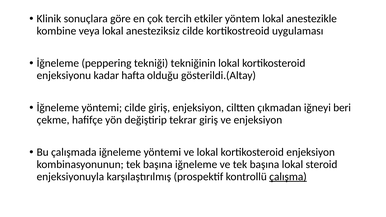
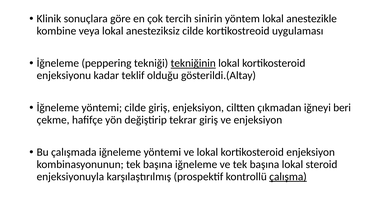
etkiler: etkiler -> sinirin
tekniğinin underline: none -> present
hafta: hafta -> teklif
